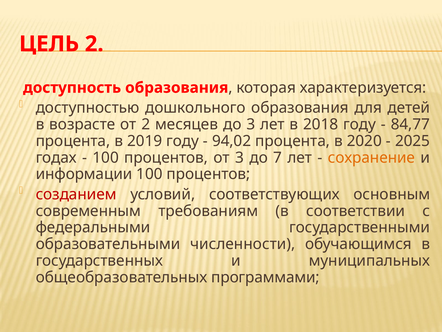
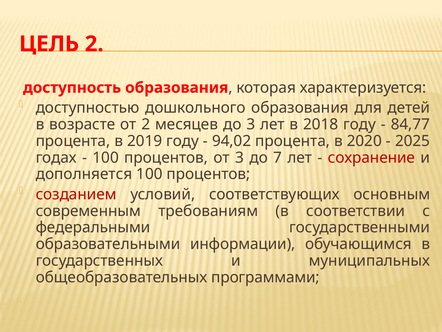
сохранение colour: orange -> red
информации: информации -> дополняется
численности: численности -> информации
